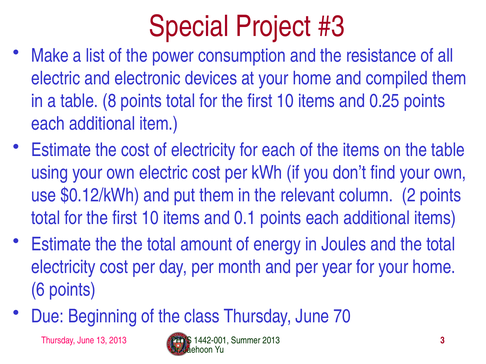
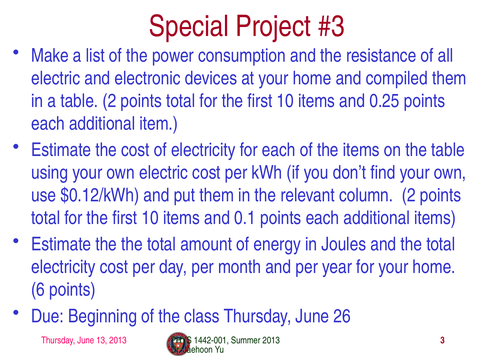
table 8: 8 -> 2
70: 70 -> 26
